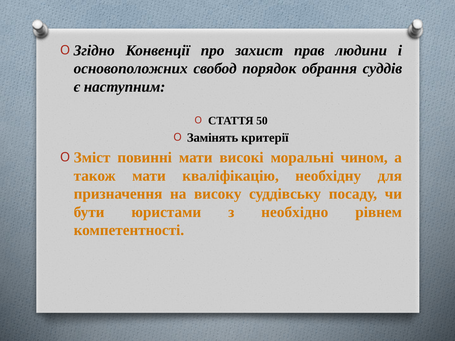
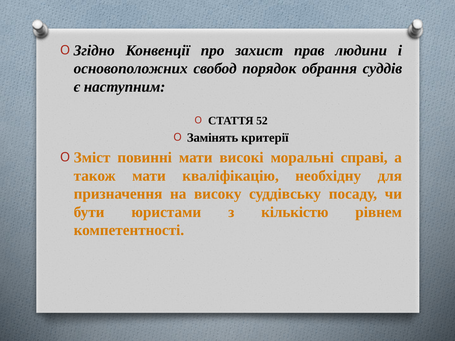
50: 50 -> 52
чином: чином -> справі
необхідно: необхідно -> кількістю
